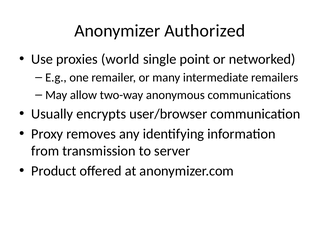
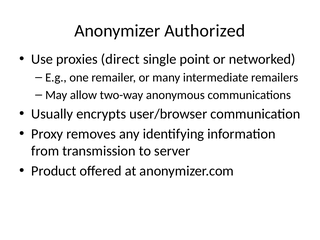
world: world -> direct
